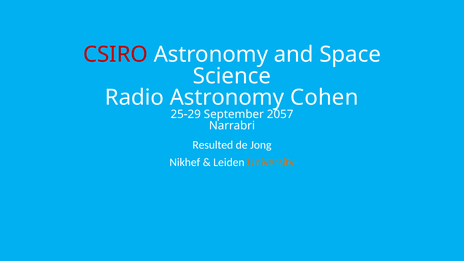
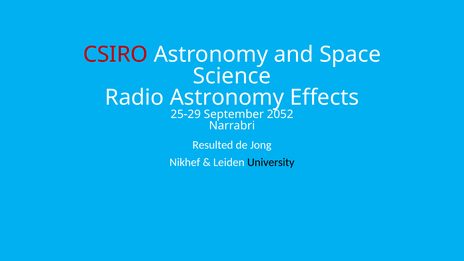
Cohen: Cohen -> Effects
2057: 2057 -> 2052
University colour: orange -> black
